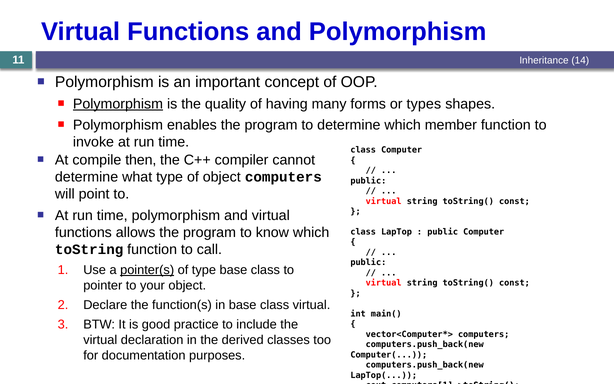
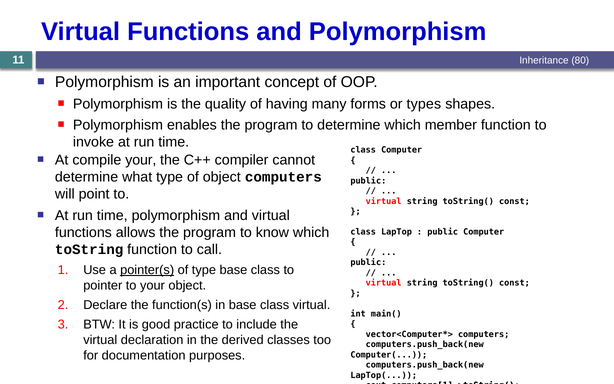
14: 14 -> 80
Polymorphism at (118, 104) underline: present -> none
compile then: then -> your
